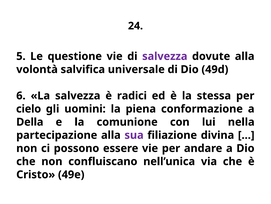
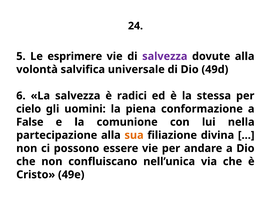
questione: questione -> esprimere
Della: Della -> False
sua colour: purple -> orange
